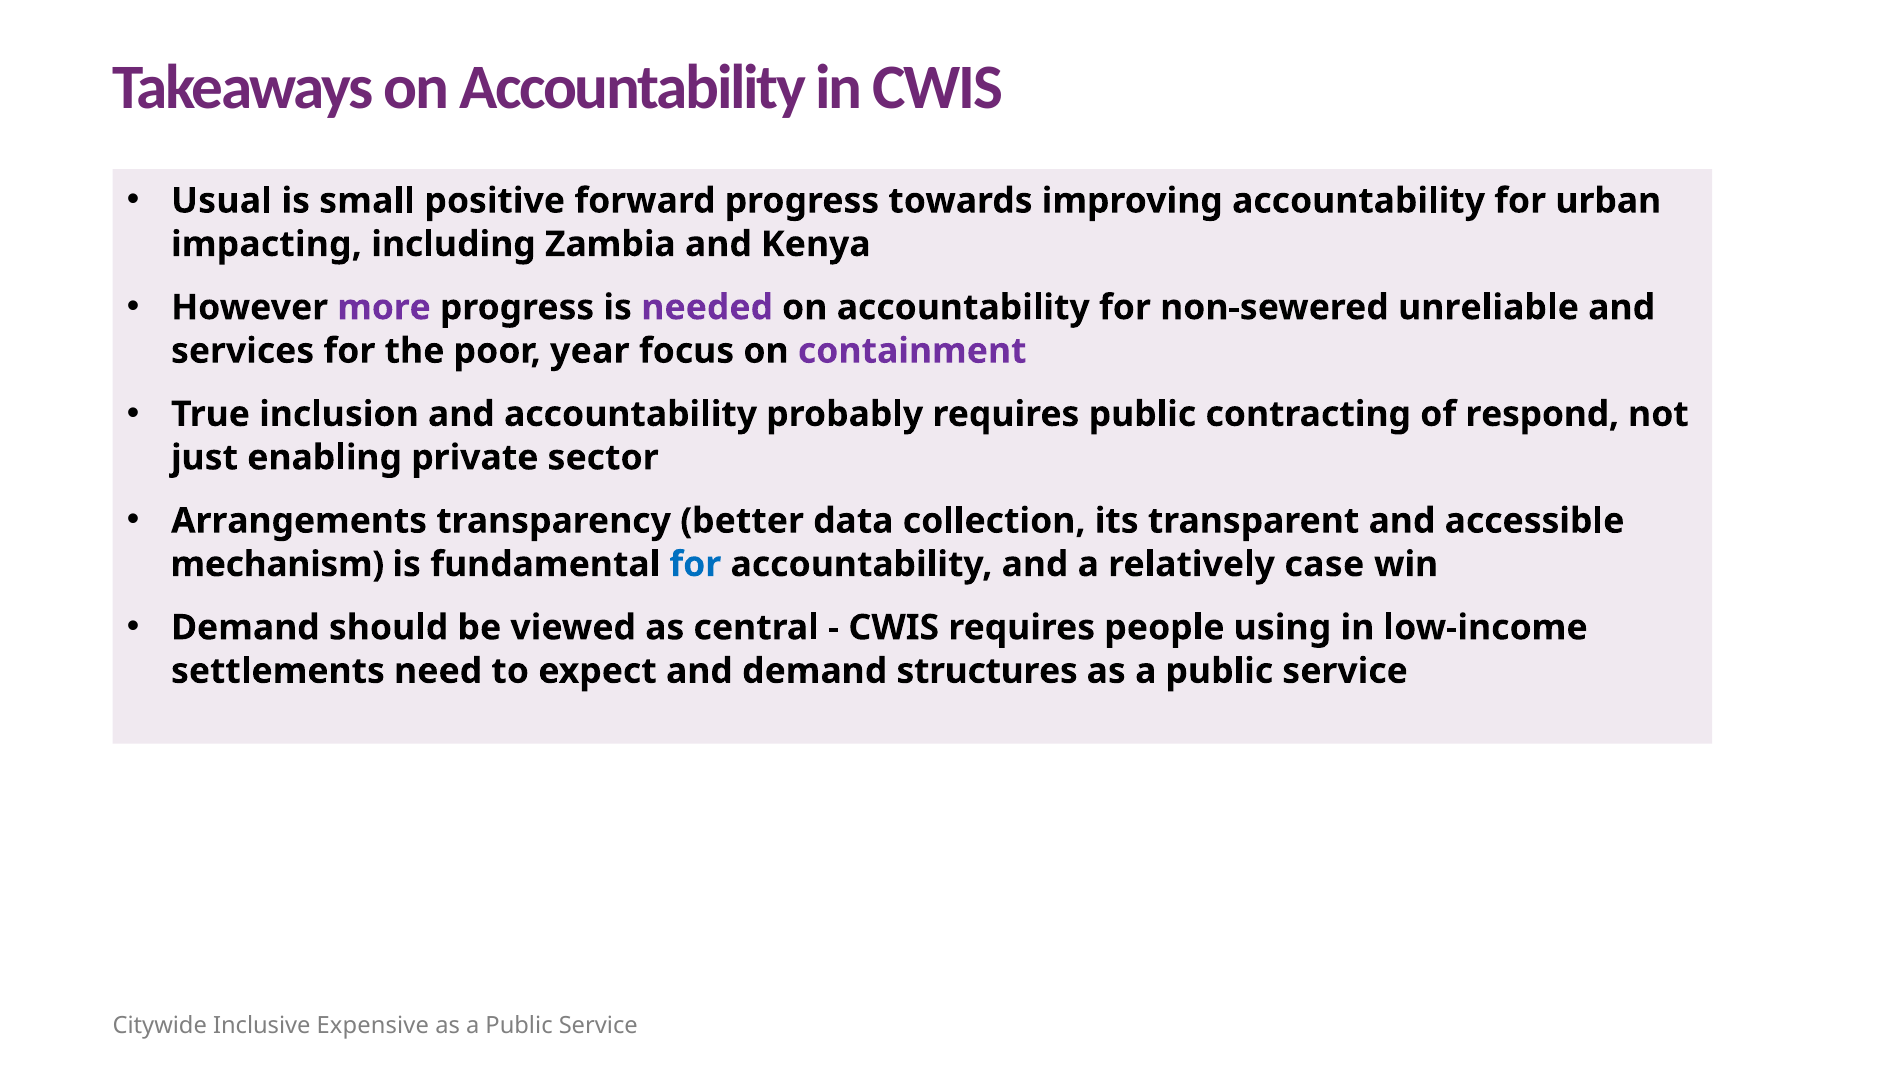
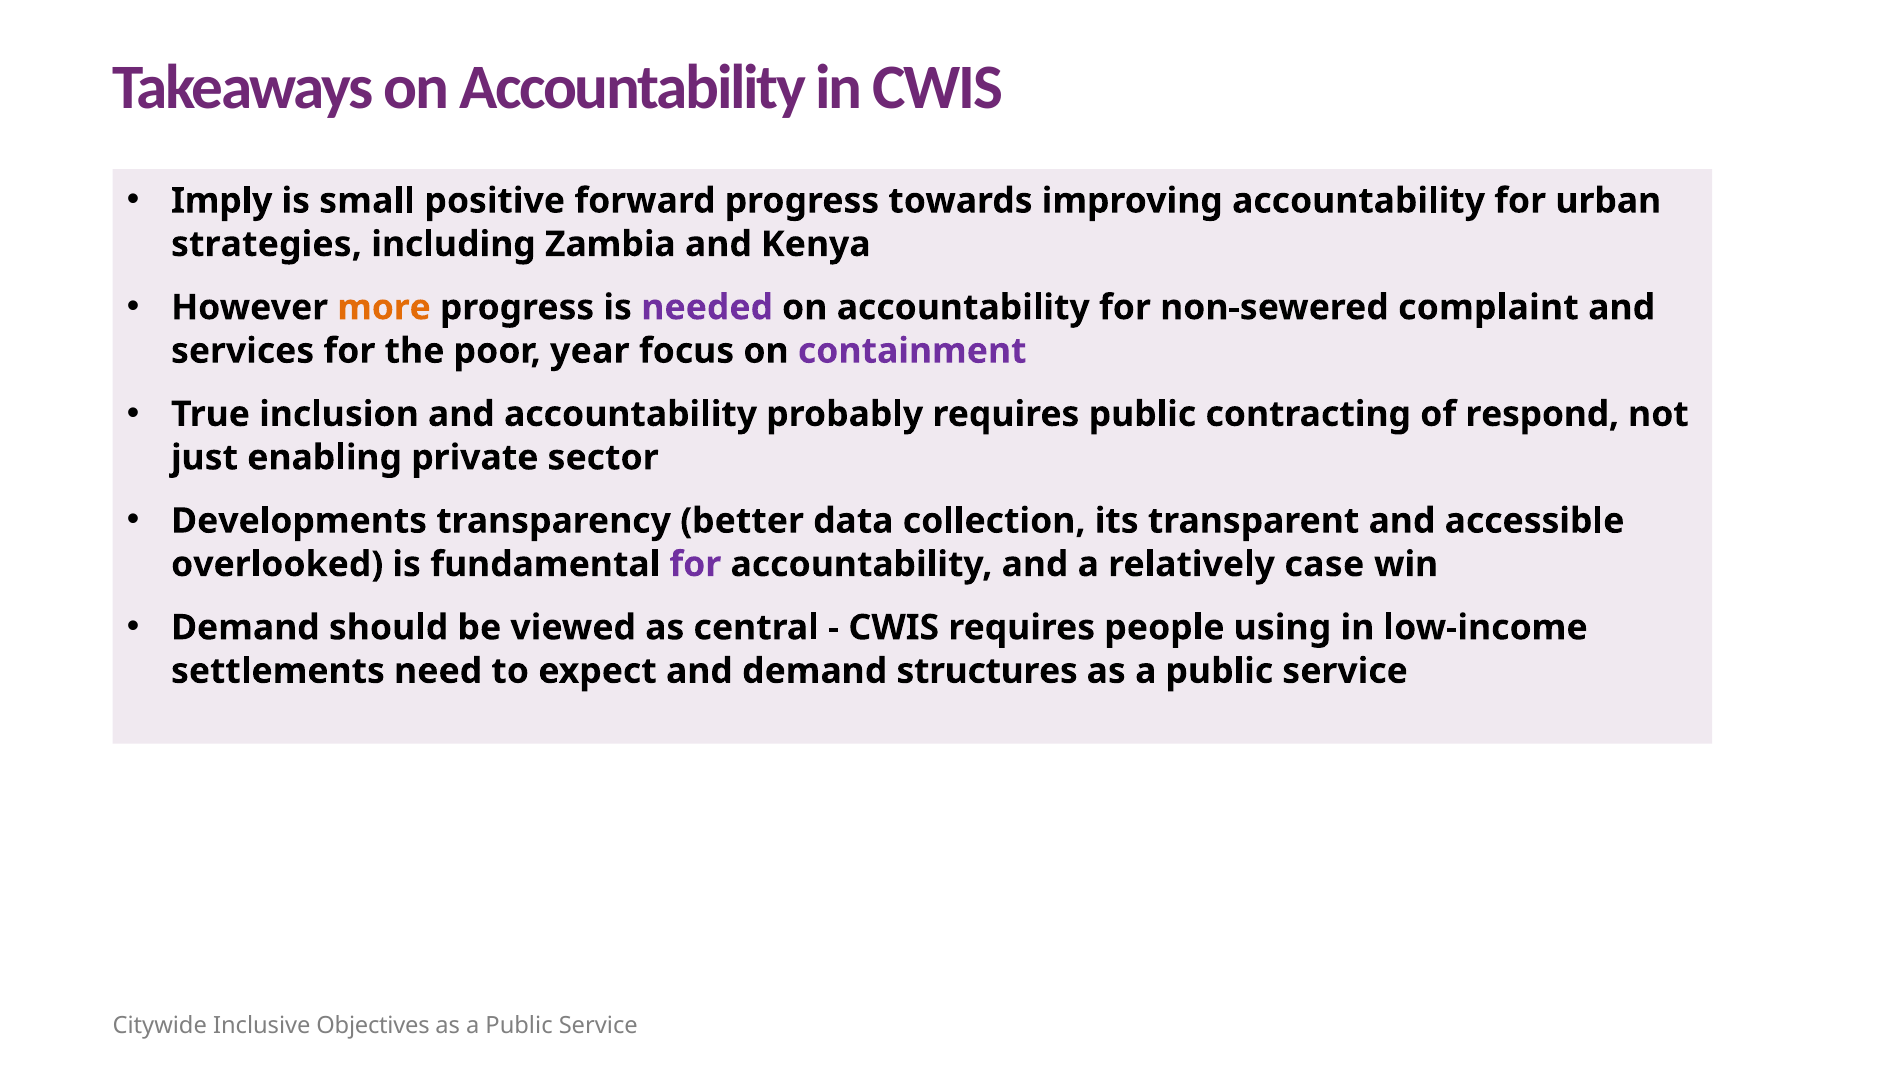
Usual: Usual -> Imply
impacting: impacting -> strategies
more colour: purple -> orange
unreliable: unreliable -> complaint
Arrangements: Arrangements -> Developments
mechanism: mechanism -> overlooked
for at (695, 564) colour: blue -> purple
Expensive: Expensive -> Objectives
